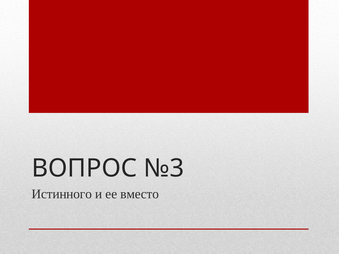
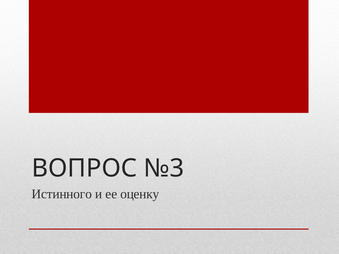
вместо: вместо -> оценку
